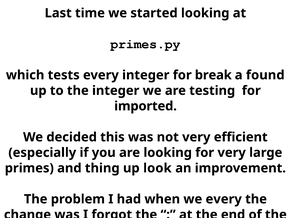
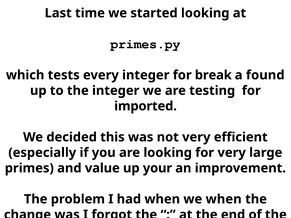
thing: thing -> value
look: look -> your
we every: every -> when
